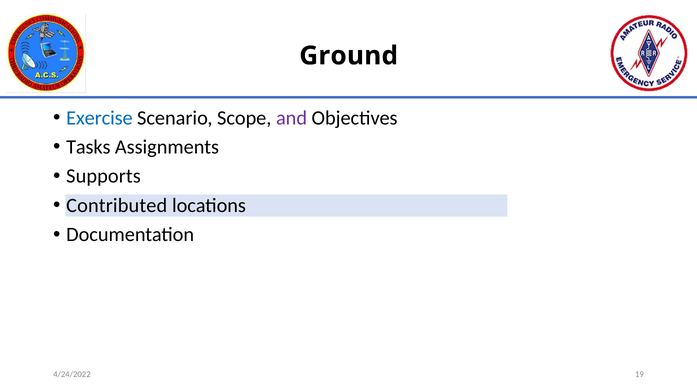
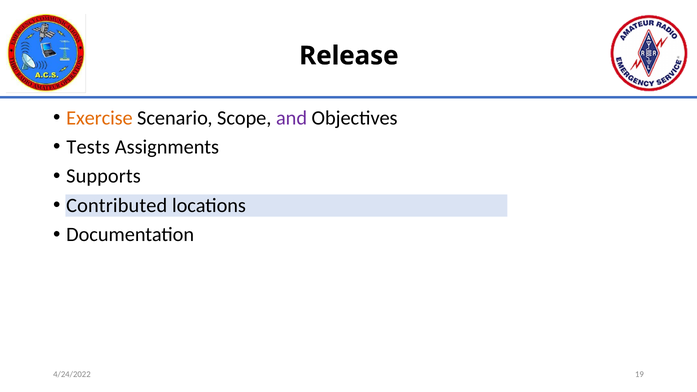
Ground: Ground -> Release
Exercise colour: blue -> orange
Tasks: Tasks -> Tests
